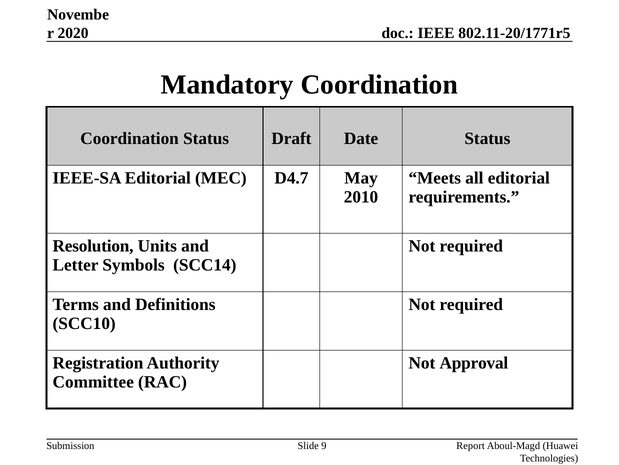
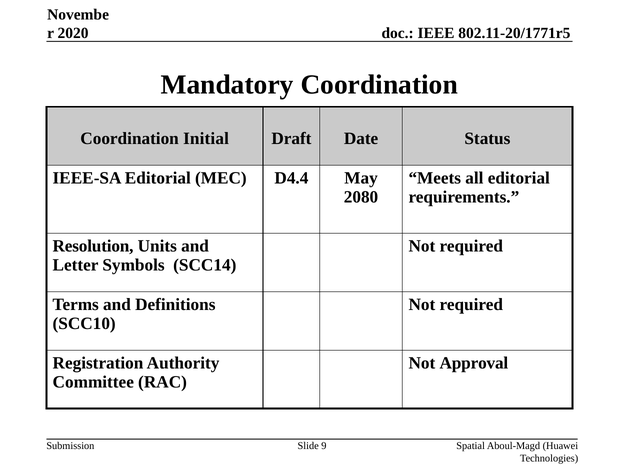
Coordination Status: Status -> Initial
D4.7: D4.7 -> D4.4
2010: 2010 -> 2080
Report: Report -> Spatial
